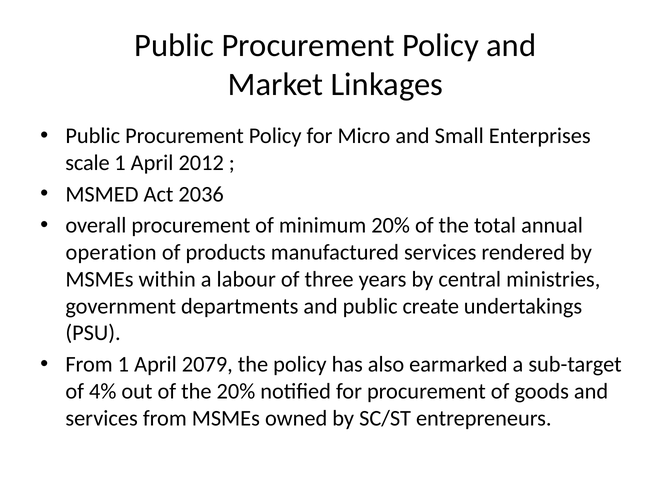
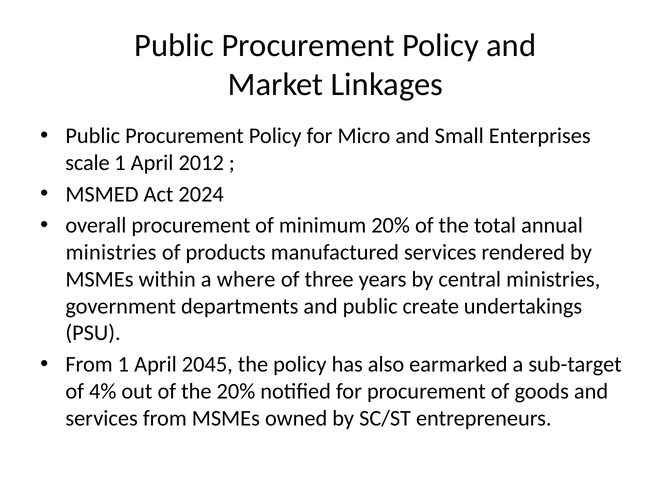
2036: 2036 -> 2024
operation at (111, 252): operation -> ministries
labour: labour -> where
2079: 2079 -> 2045
